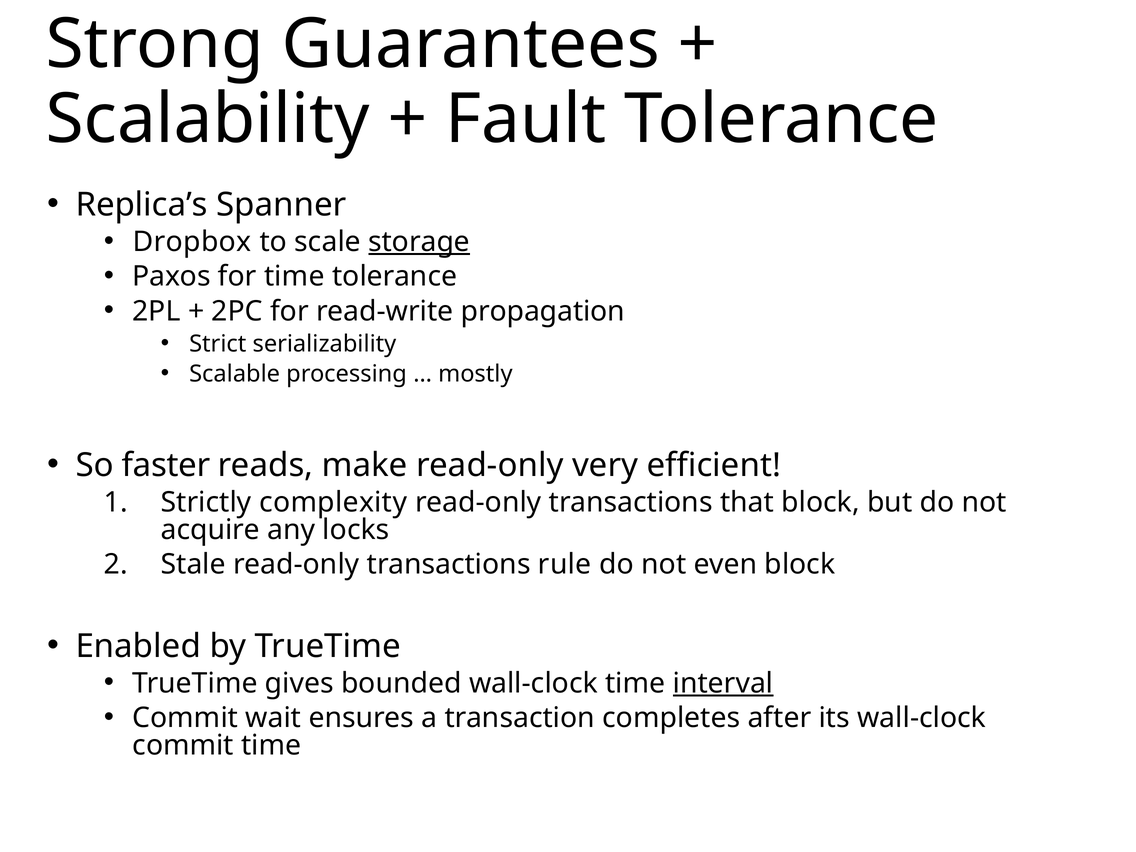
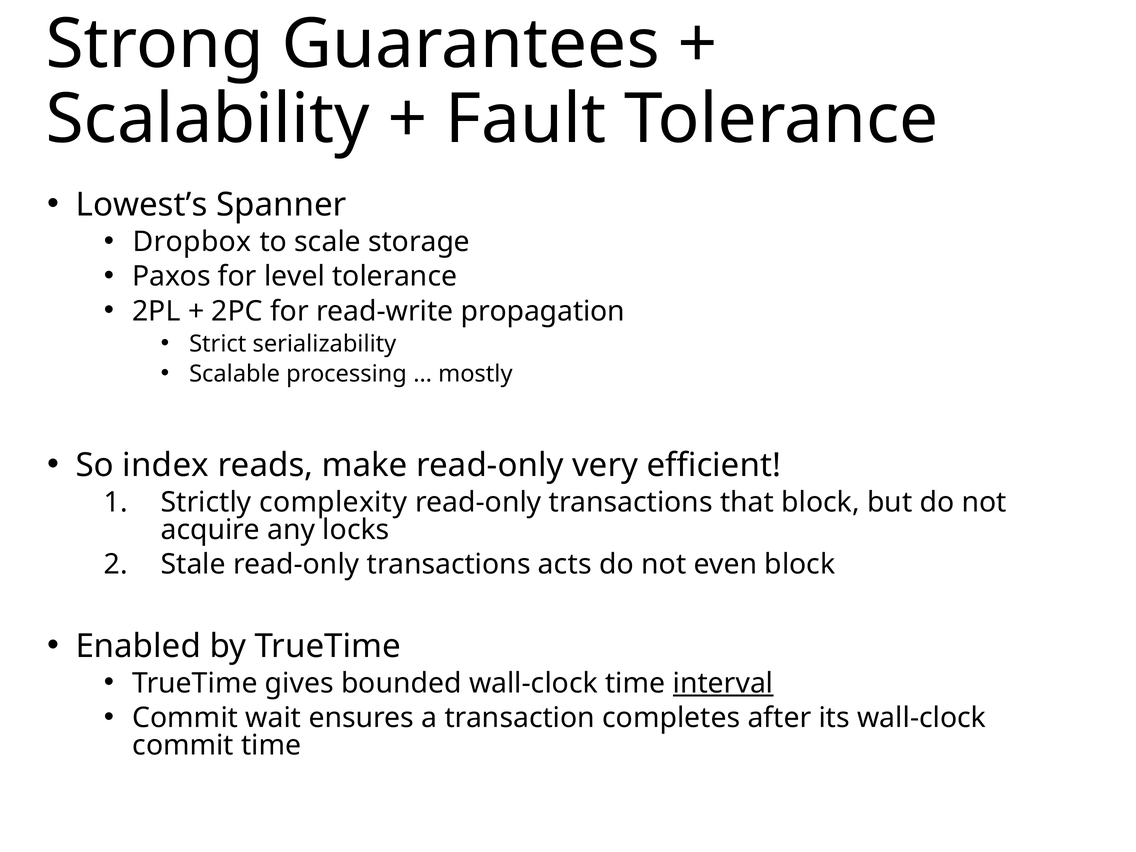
Replica’s: Replica’s -> Lowest’s
storage underline: present -> none
for time: time -> level
faster: faster -> index
rule: rule -> acts
